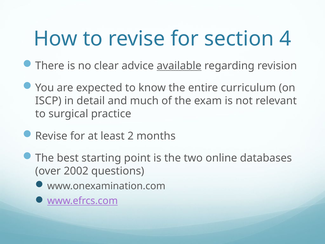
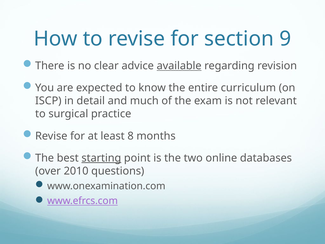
4: 4 -> 9
2: 2 -> 8
starting underline: none -> present
2002: 2002 -> 2010
